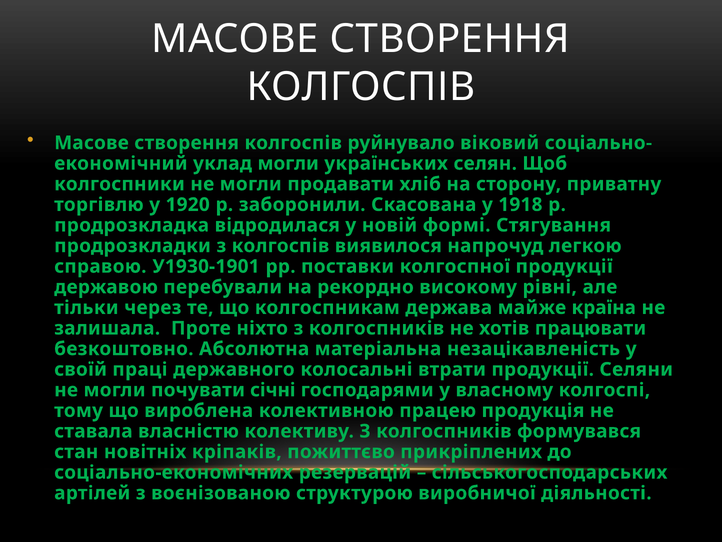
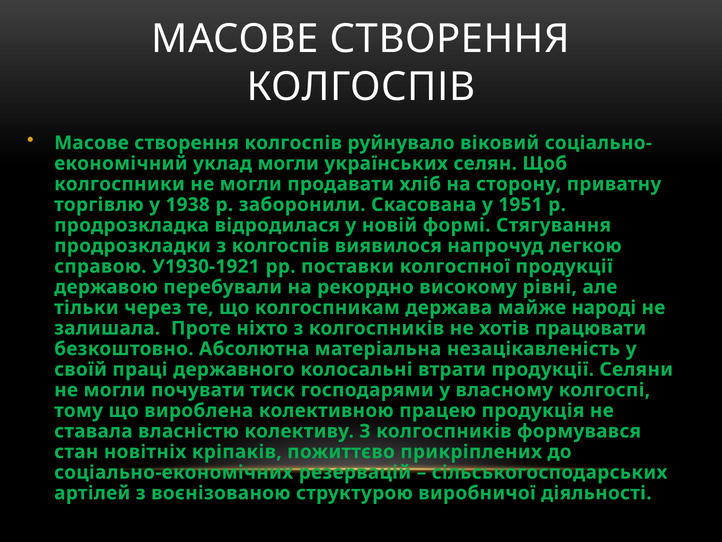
1920: 1920 -> 1938
1918: 1918 -> 1951
У1930-1901: У1930-1901 -> У1930-1921
країна: країна -> народі
січні: січні -> тиск
